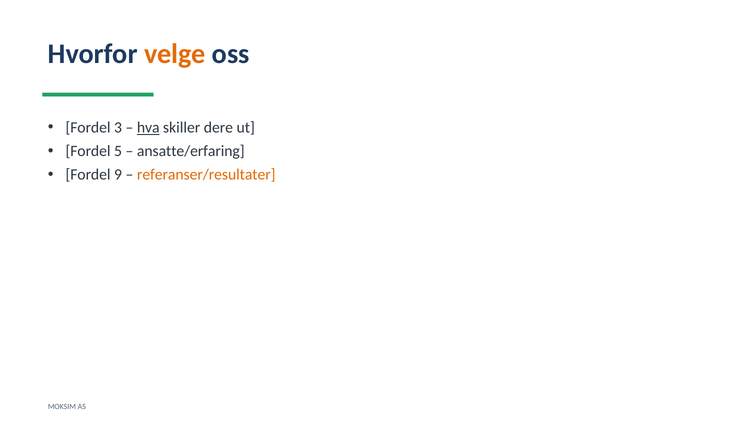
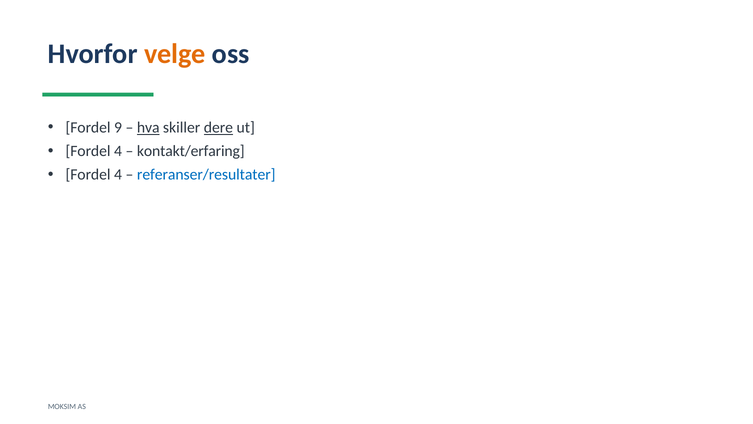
3: 3 -> 9
dere underline: none -> present
5 at (118, 151): 5 -> 4
ansatte/erfaring: ansatte/erfaring -> kontakt/erfaring
9 at (118, 175): 9 -> 4
referanser/resultater colour: orange -> blue
